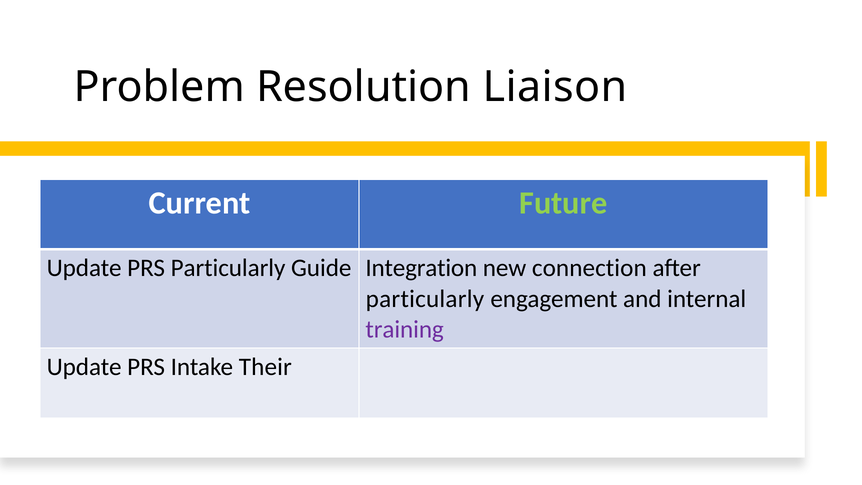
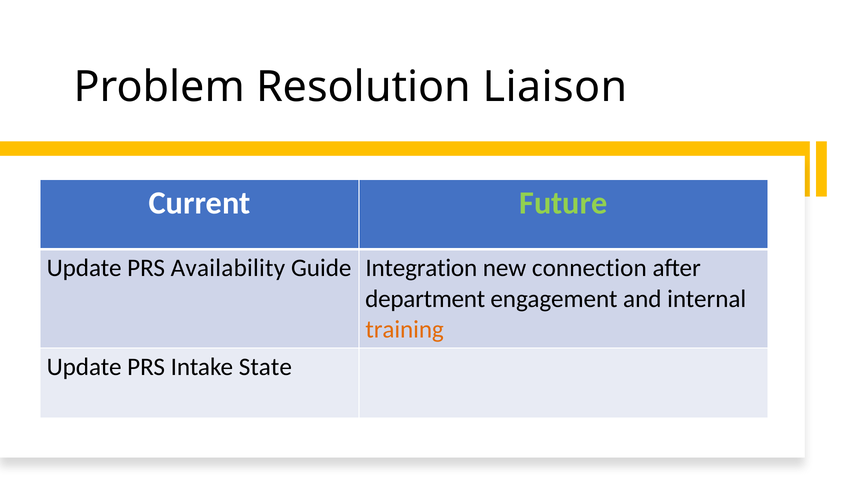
PRS Particularly: Particularly -> Availability
particularly at (425, 299): particularly -> department
training colour: purple -> orange
Their: Their -> State
